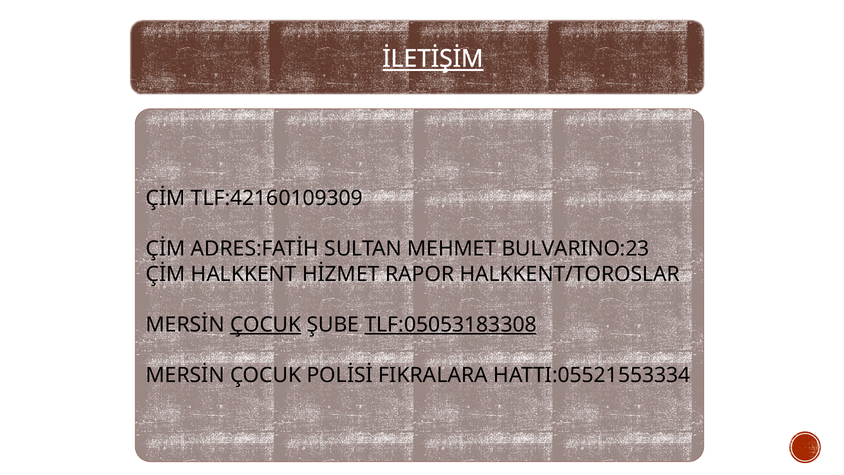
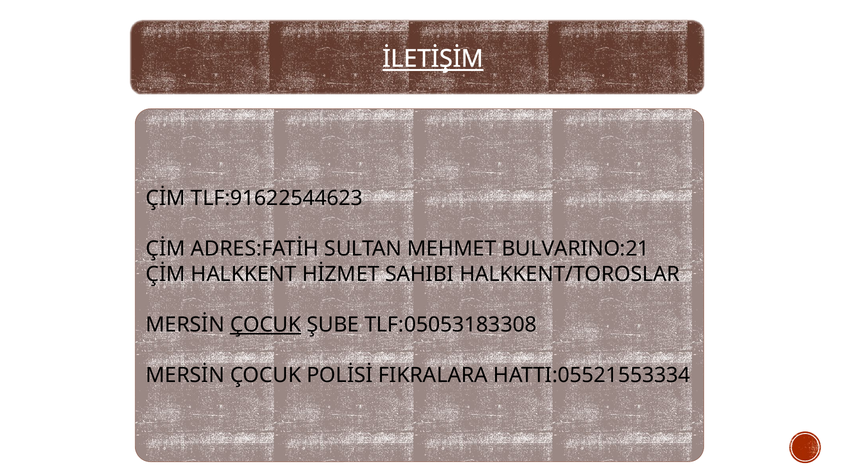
TLF:42160109309: TLF:42160109309 -> TLF:91622544623
BULVARINO:23: BULVARINO:23 -> BULVARINO:21
RAPOR: RAPOR -> SAHIBI
TLF:05053183308 underline: present -> none
